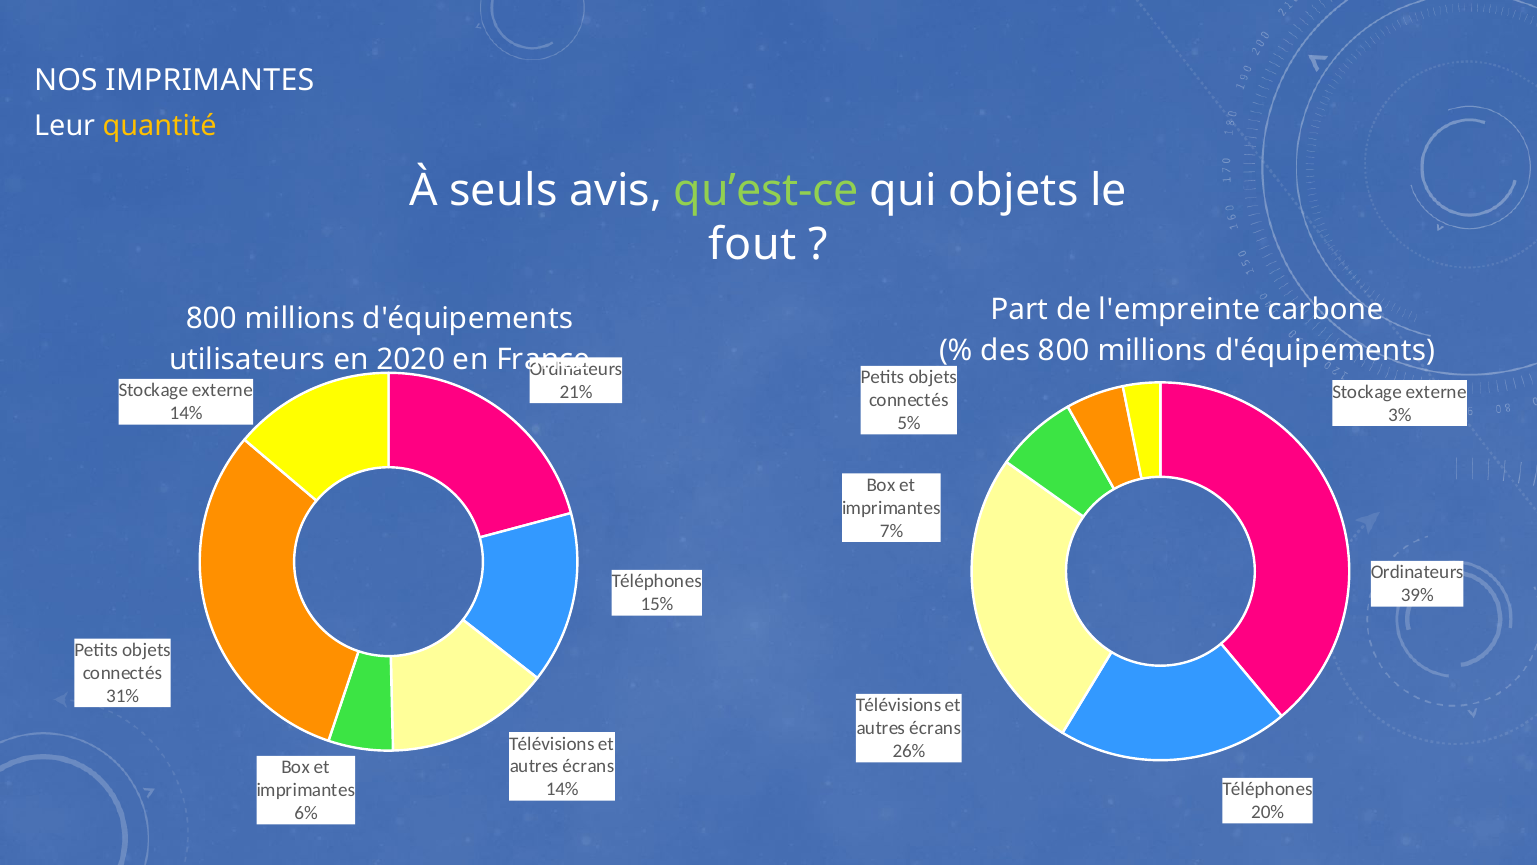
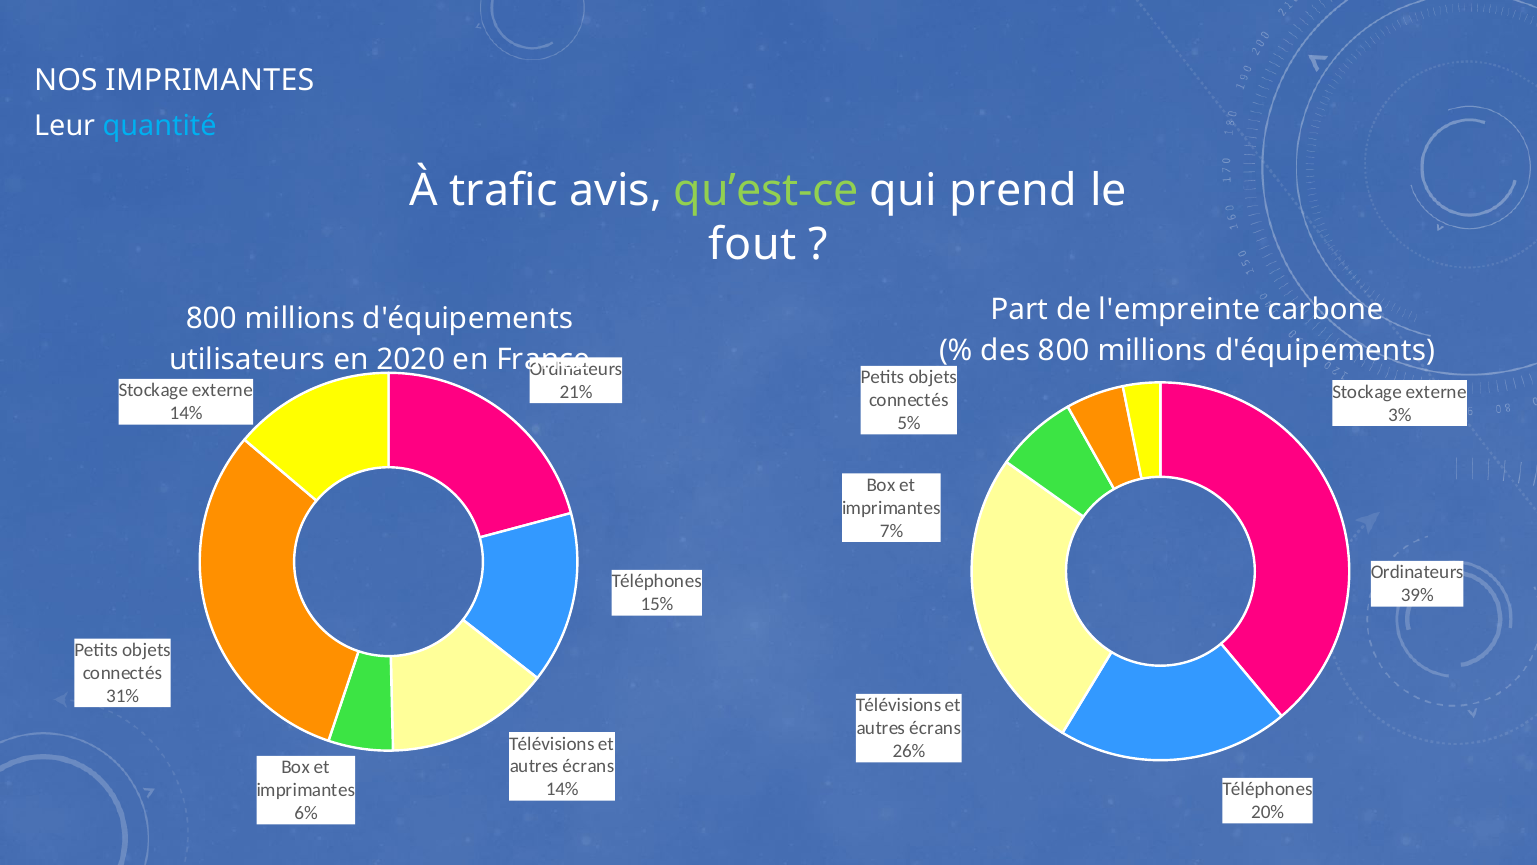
quantité colour: yellow -> light blue
seuls: seuls -> trafic
qui objets: objets -> prend
